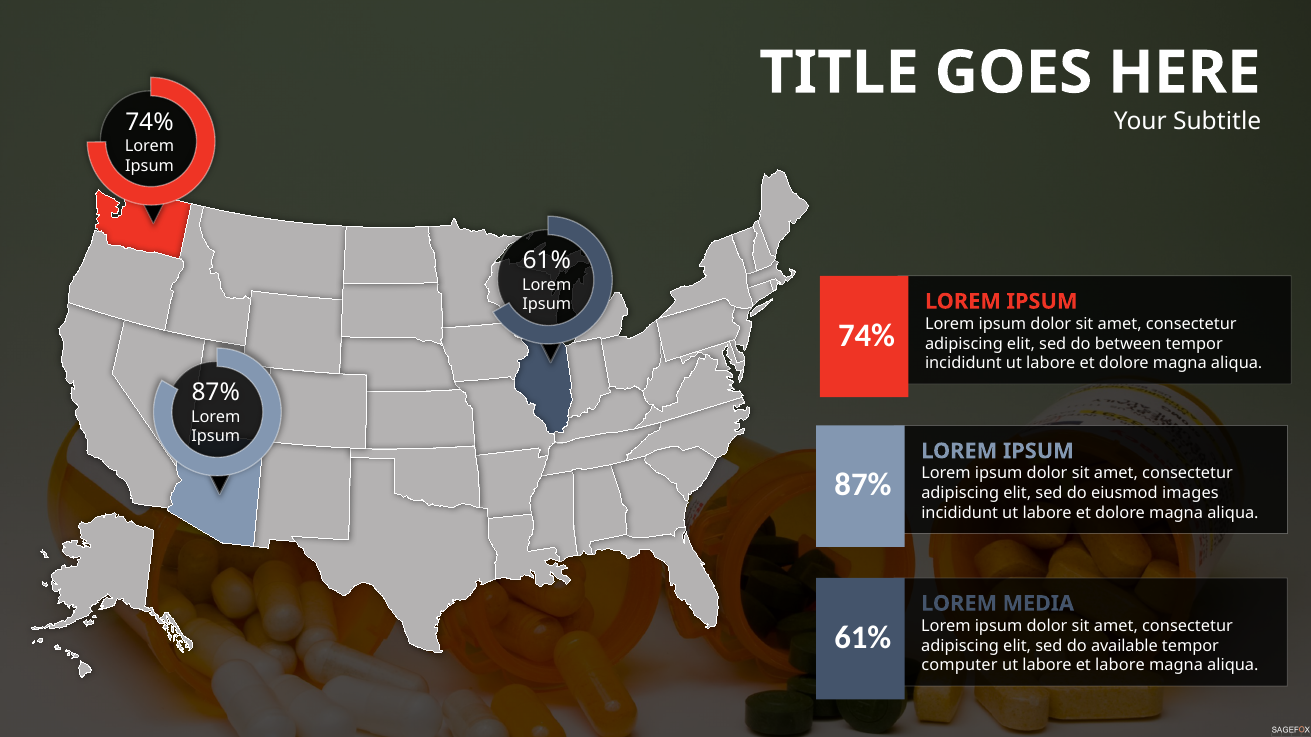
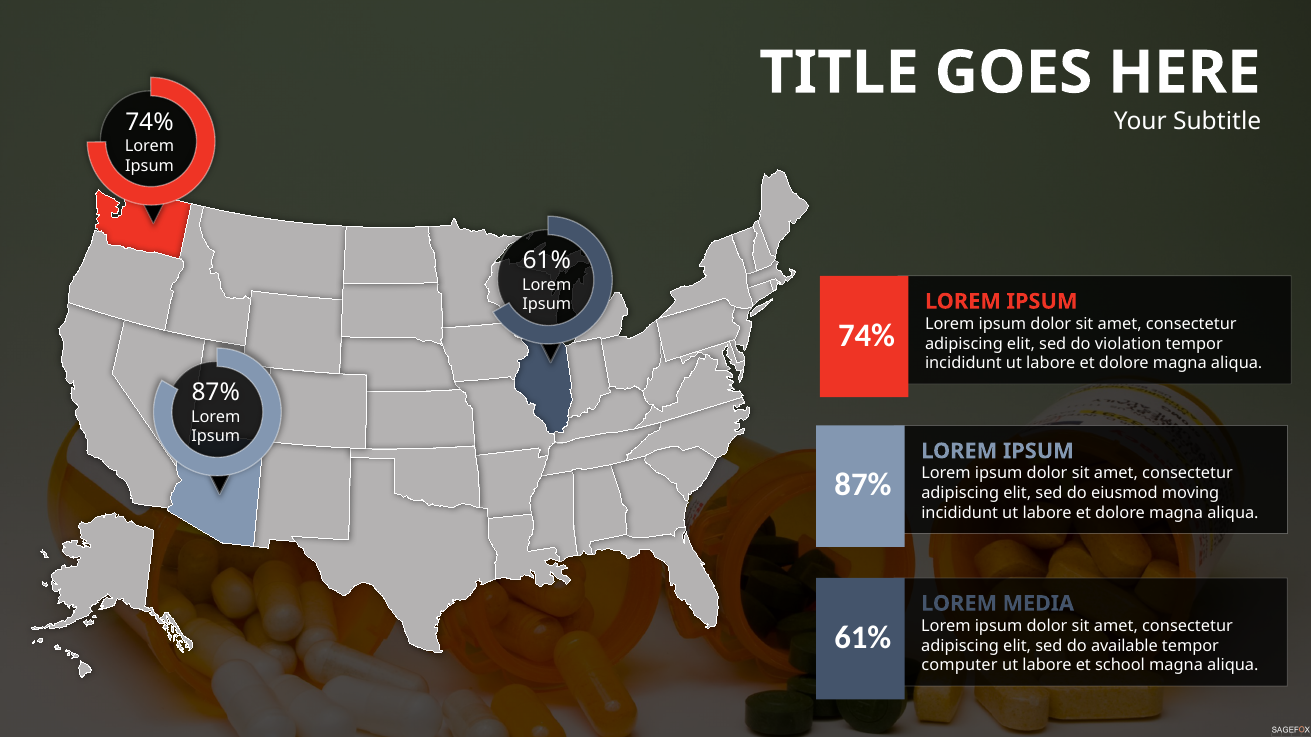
between: between -> violation
images: images -> moving
et labore: labore -> school
